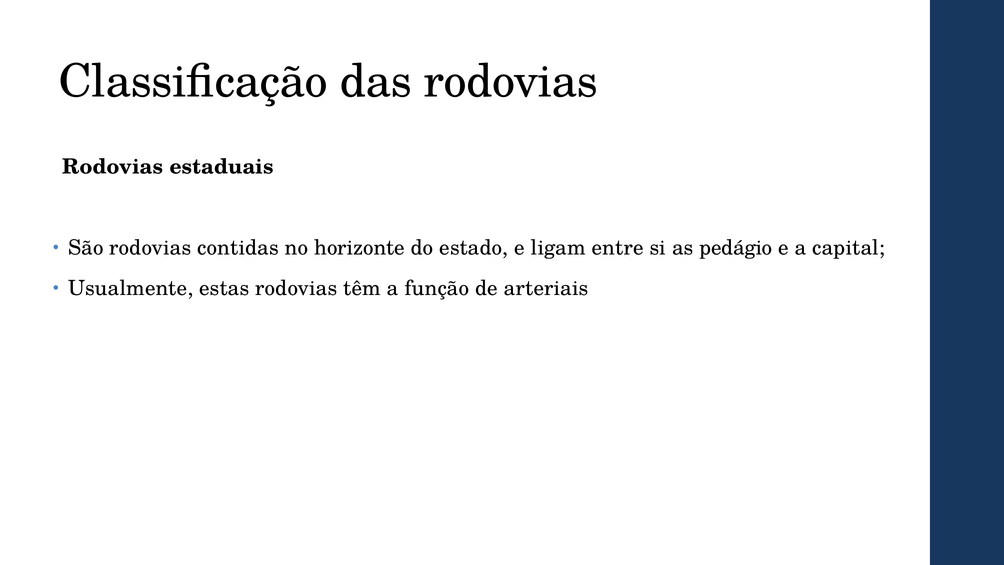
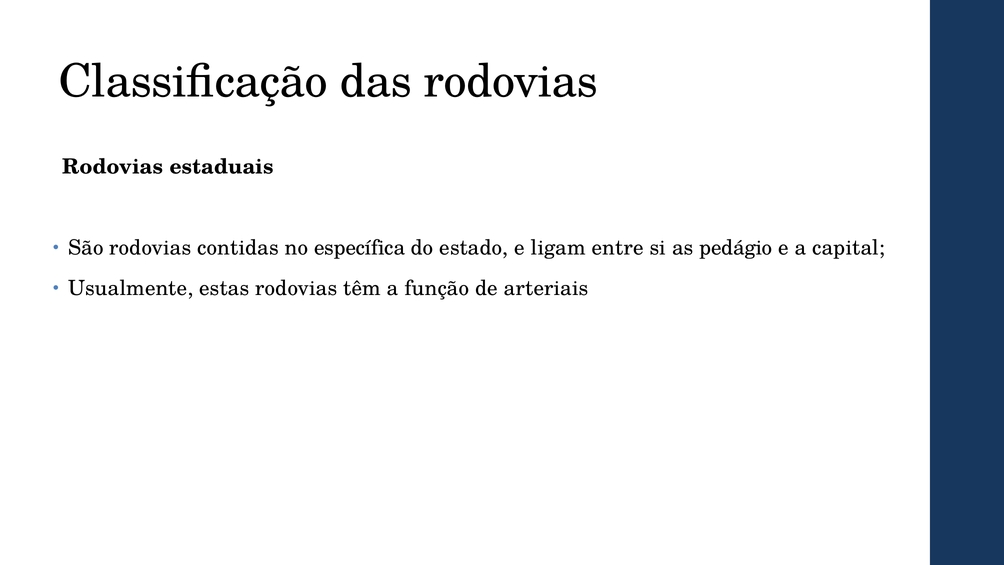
horizonte: horizonte -> específica
